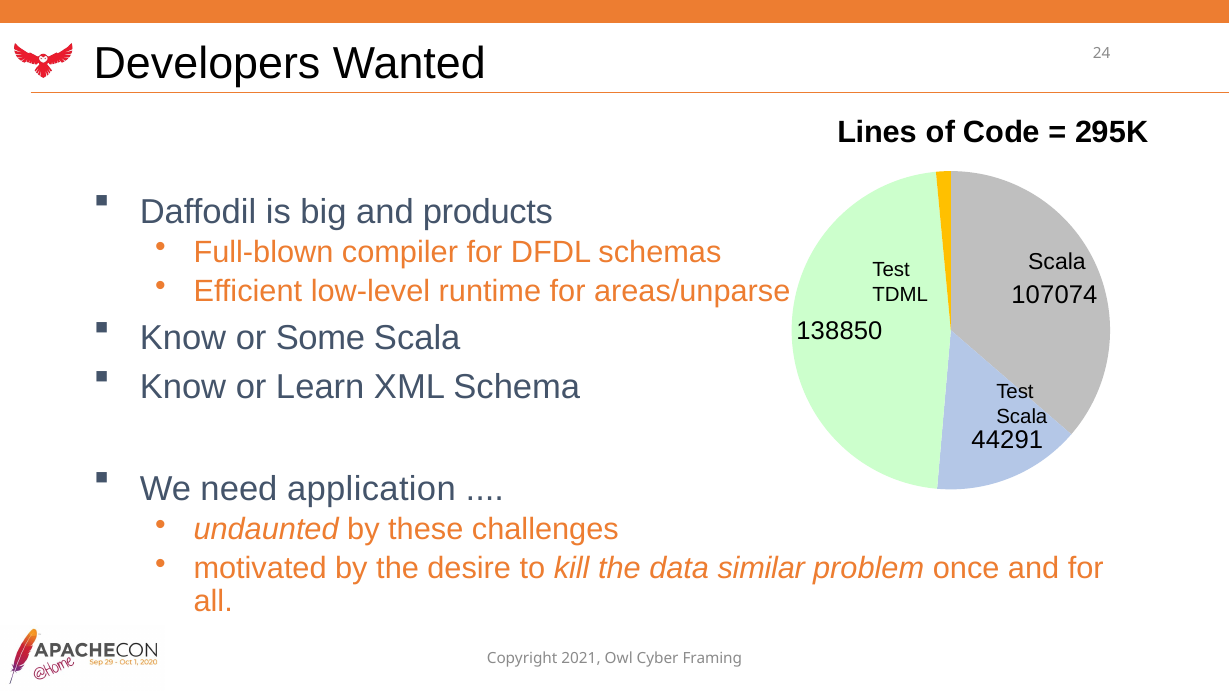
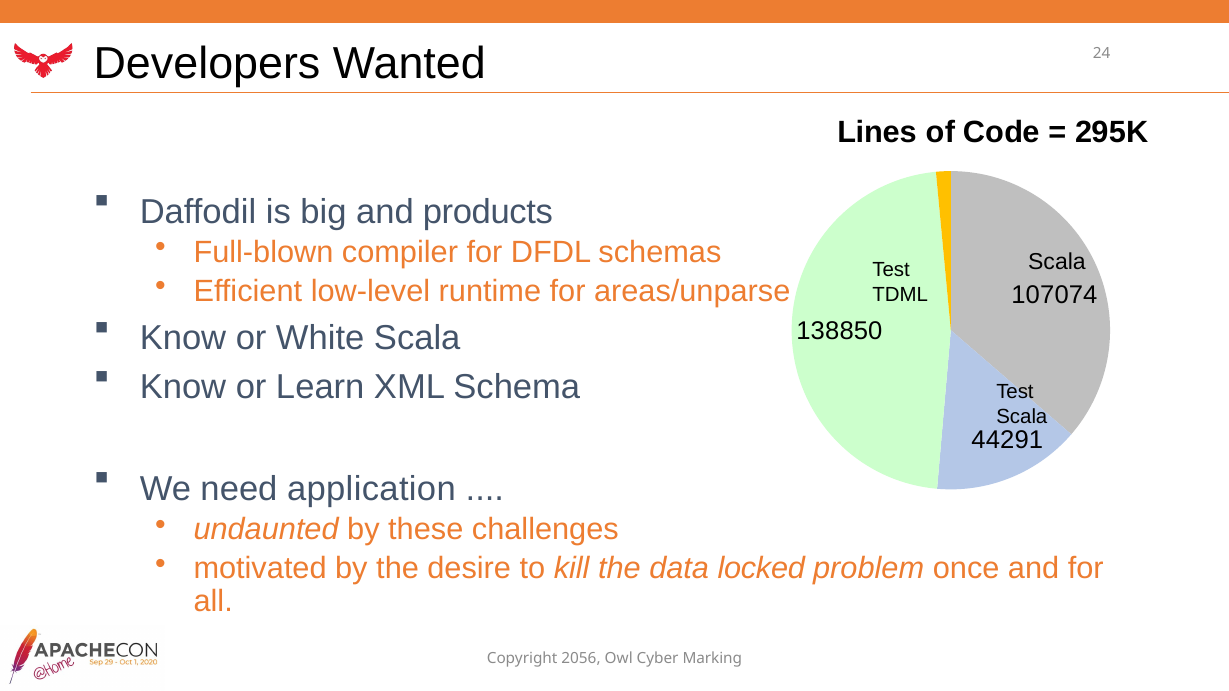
Some: Some -> White
similar: similar -> locked
2021: 2021 -> 2056
Framing: Framing -> Marking
